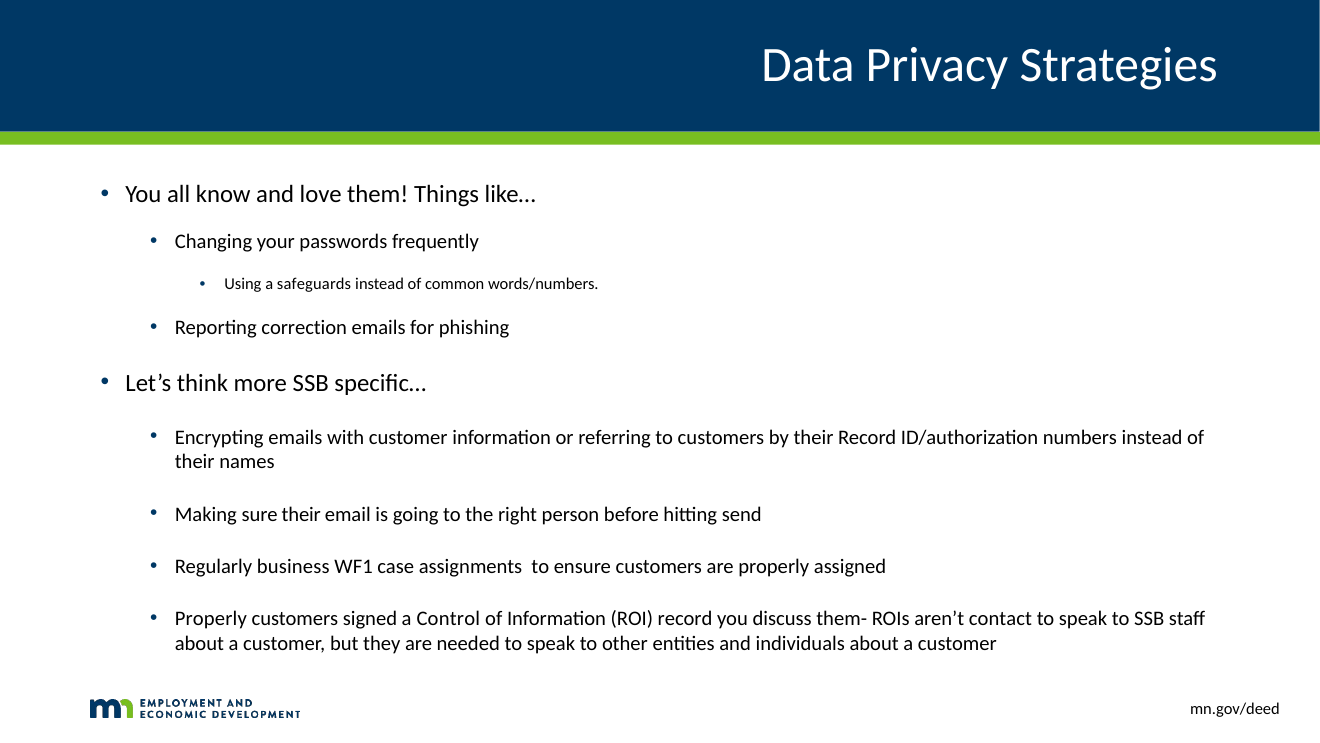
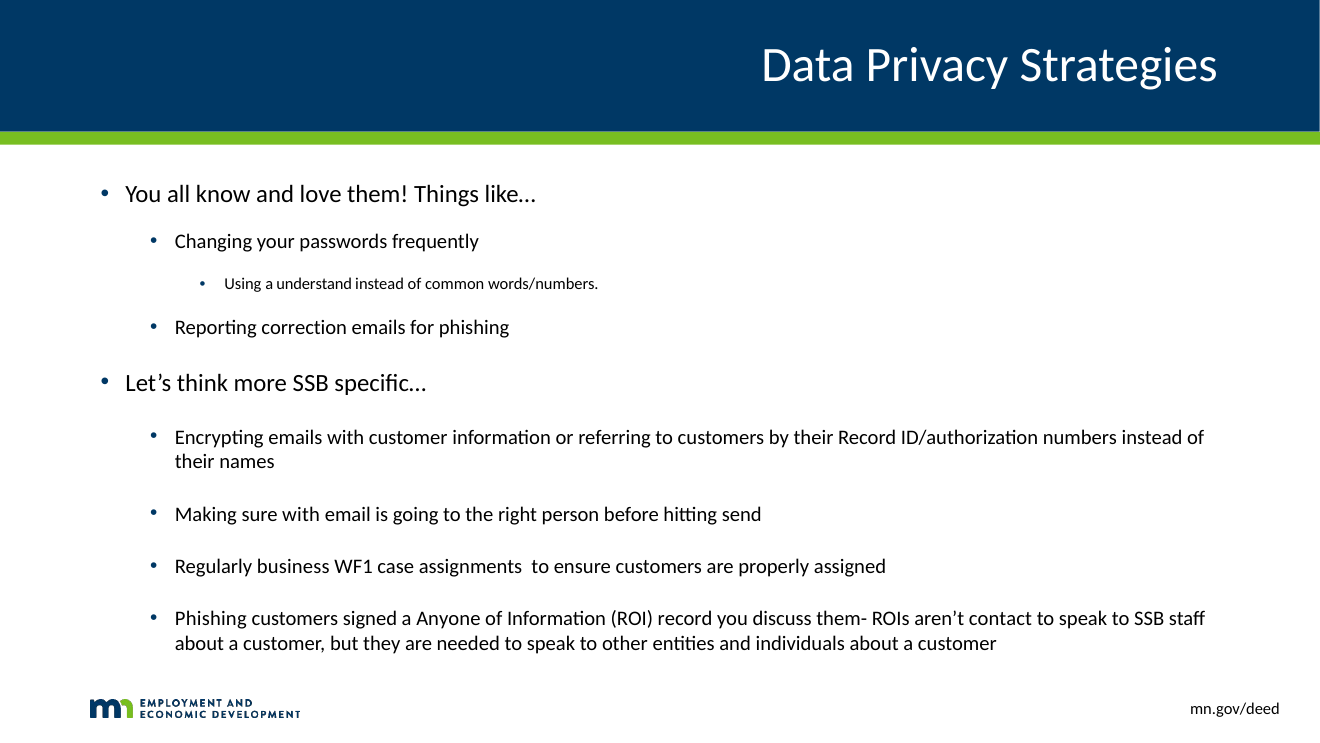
safeguards: safeguards -> understand
sure their: their -> with
Properly at (211, 619): Properly -> Phishing
Control: Control -> Anyone
